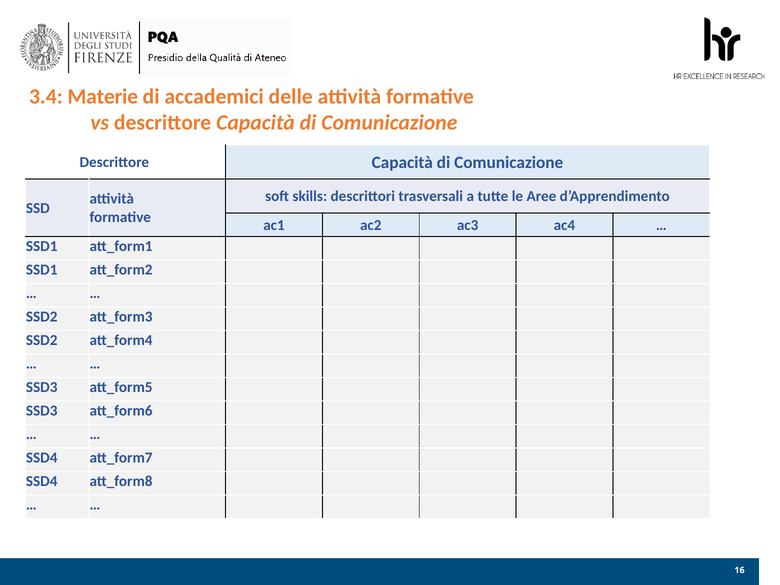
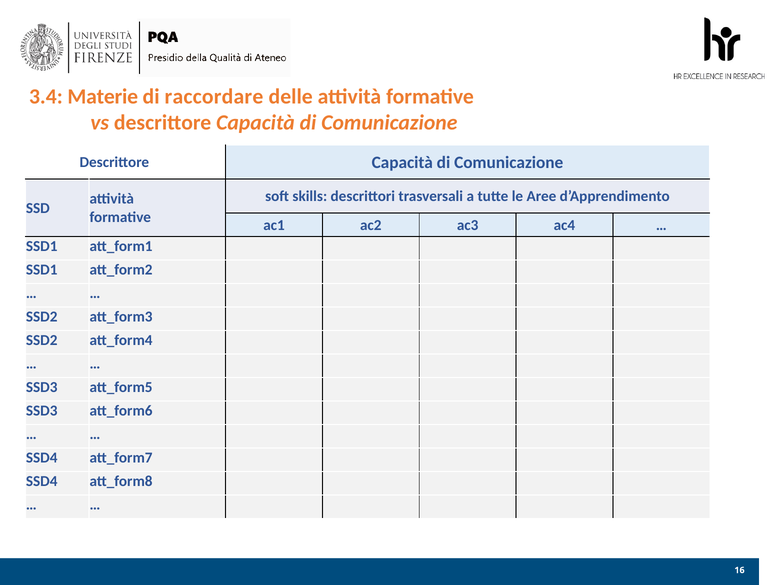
accademici: accademici -> raccordare
